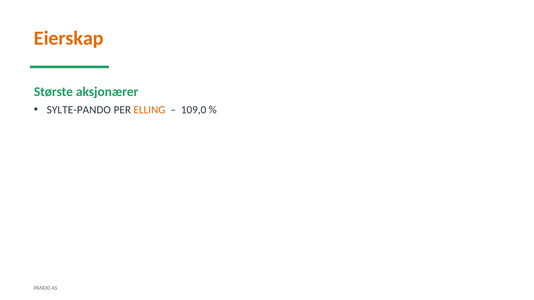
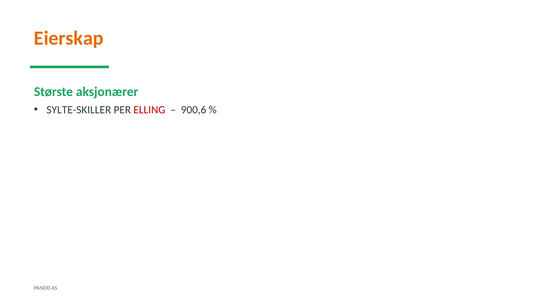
SYLTE-PANDO: SYLTE-PANDO -> SYLTE-SKILLER
ELLING colour: orange -> red
109,0: 109,0 -> 900,6
